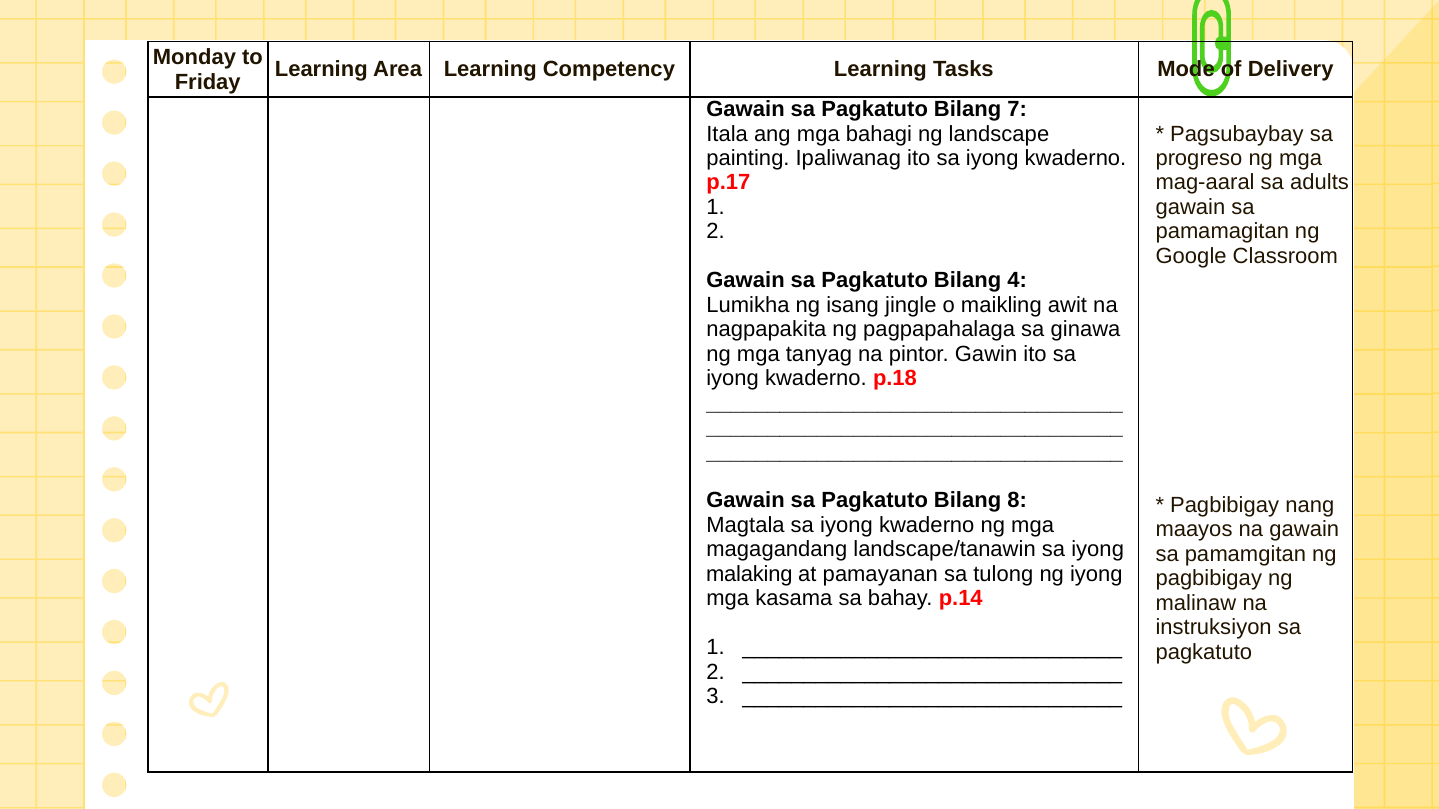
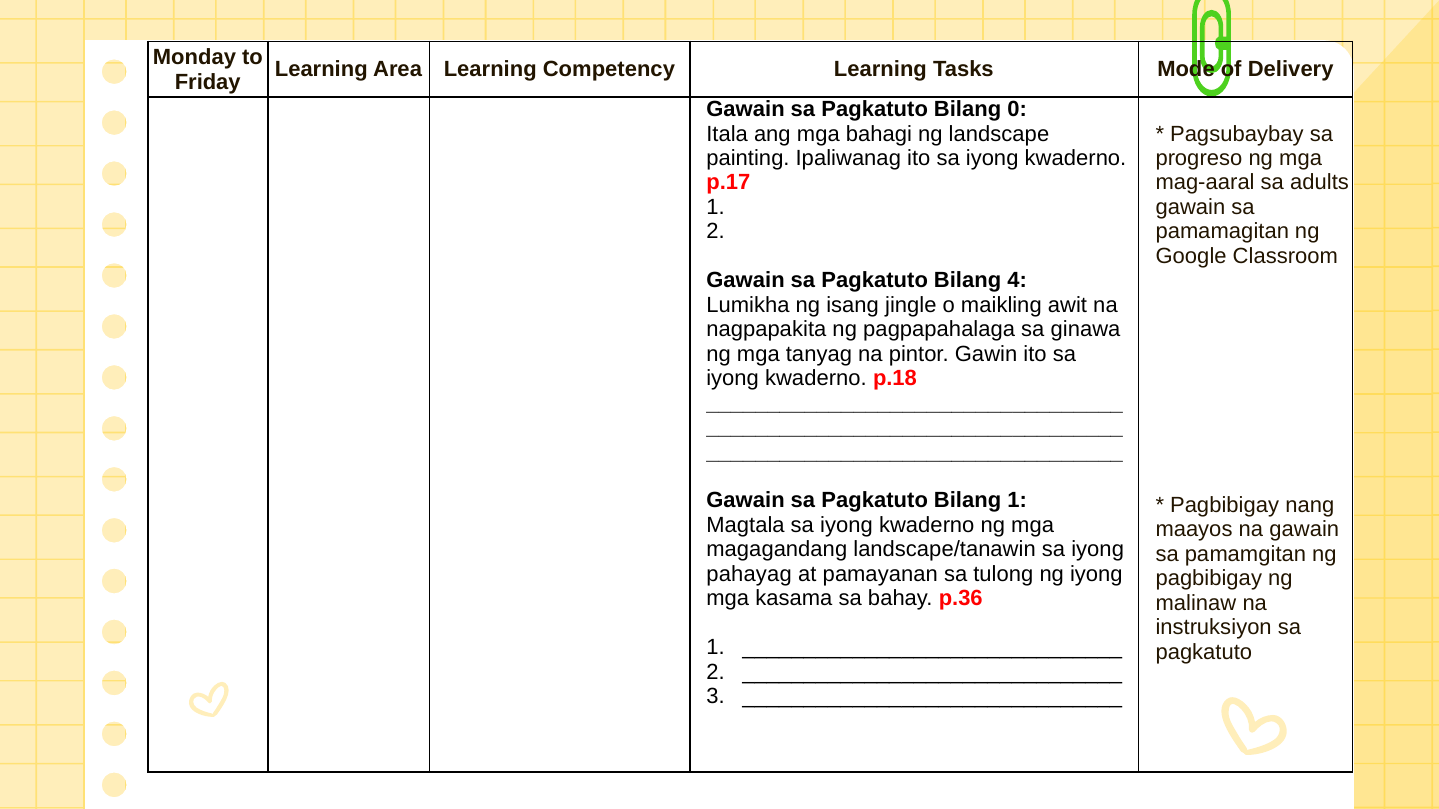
7: 7 -> 0
Bilang 8: 8 -> 1
malaking: malaking -> pahayag
p.14: p.14 -> p.36
